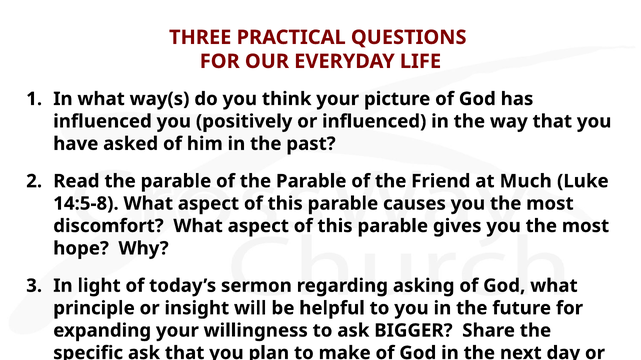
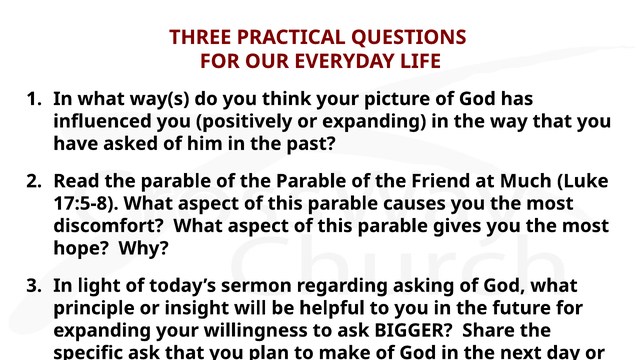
or influenced: influenced -> expanding
14:5-8: 14:5-8 -> 17:5-8
